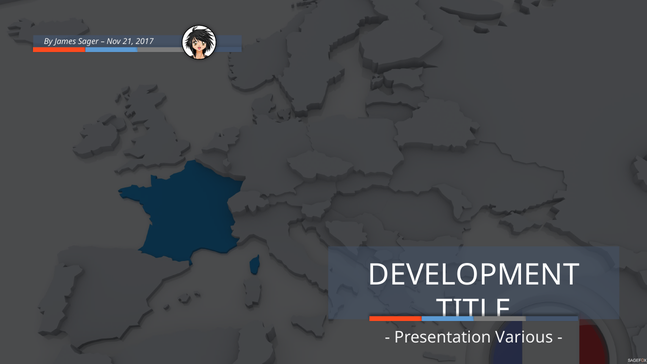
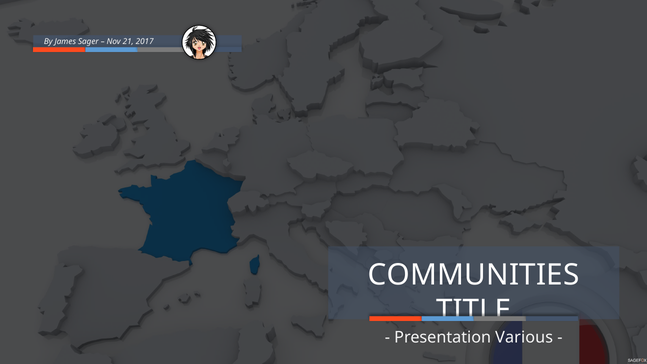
DEVELOPMENT: DEVELOPMENT -> COMMUNITIES
